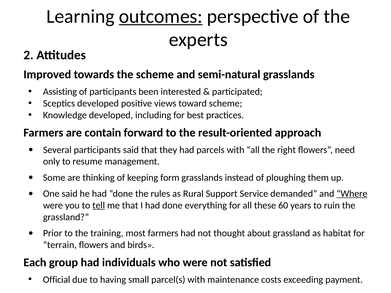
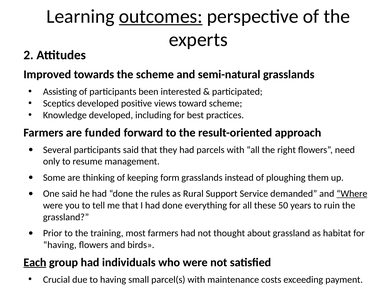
contain: contain -> funded
tell underline: present -> none
60: 60 -> 50
terrain at (60, 245): terrain -> having
Each underline: none -> present
Official: Official -> Crucial
